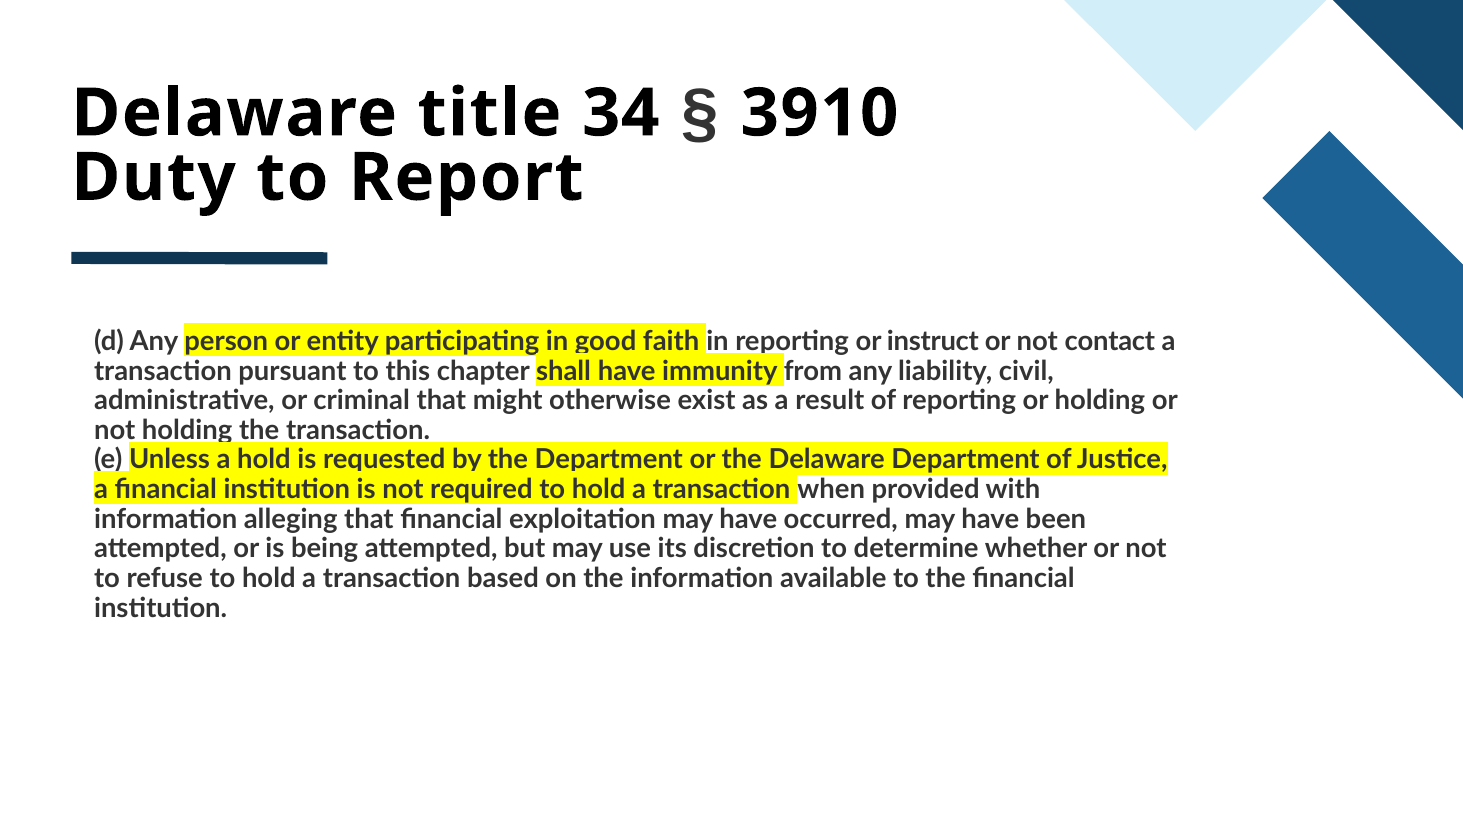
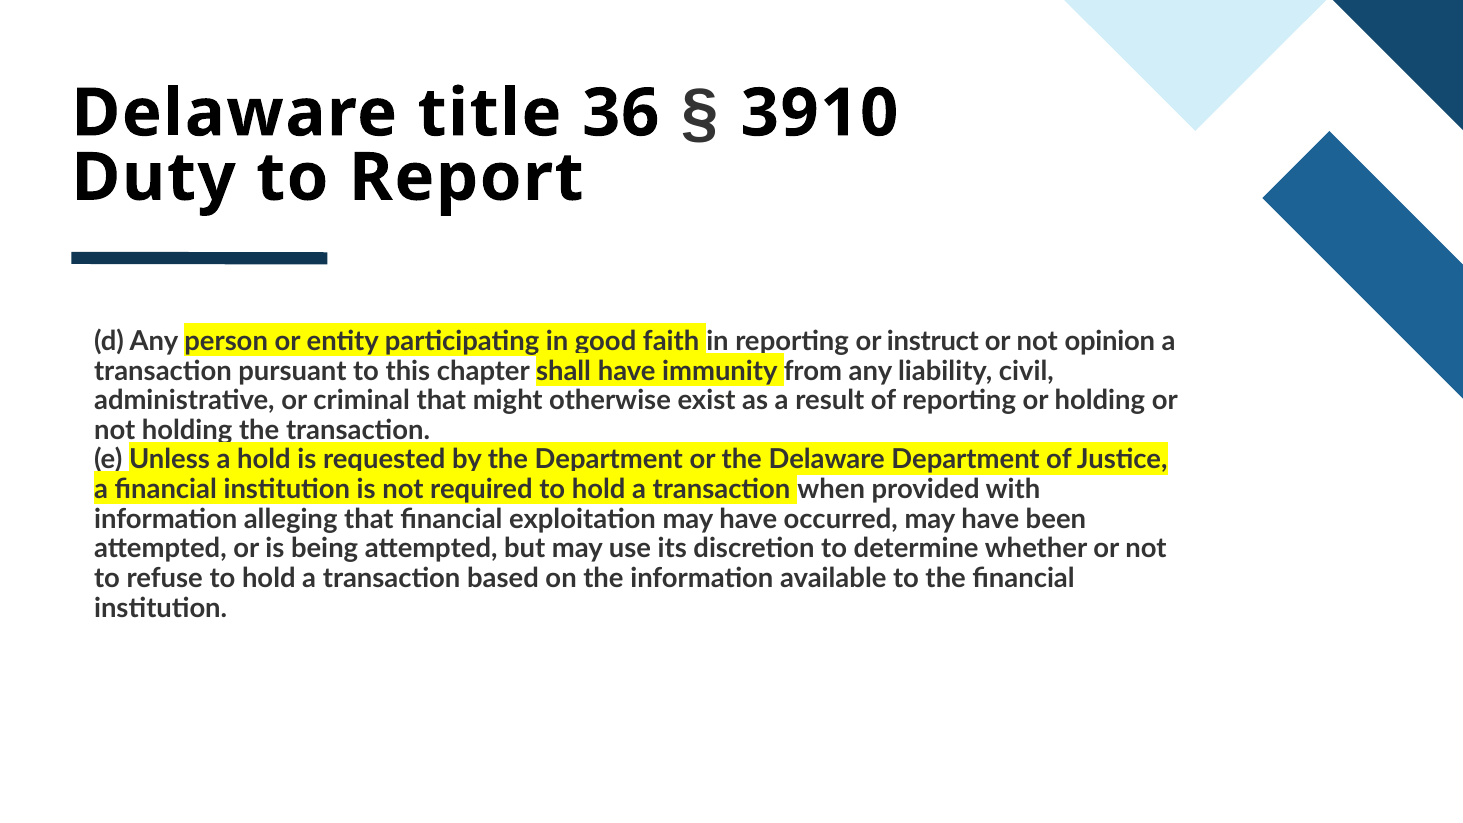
34: 34 -> 36
contact: contact -> opinion
